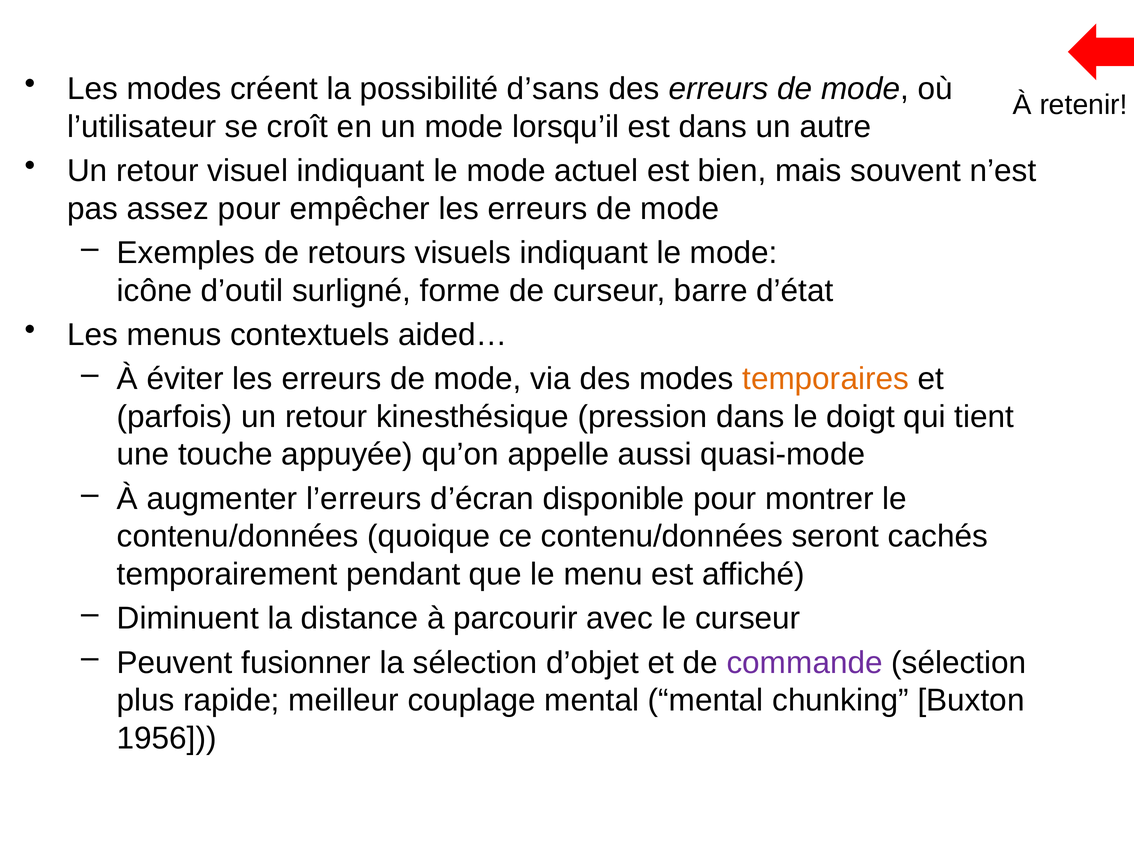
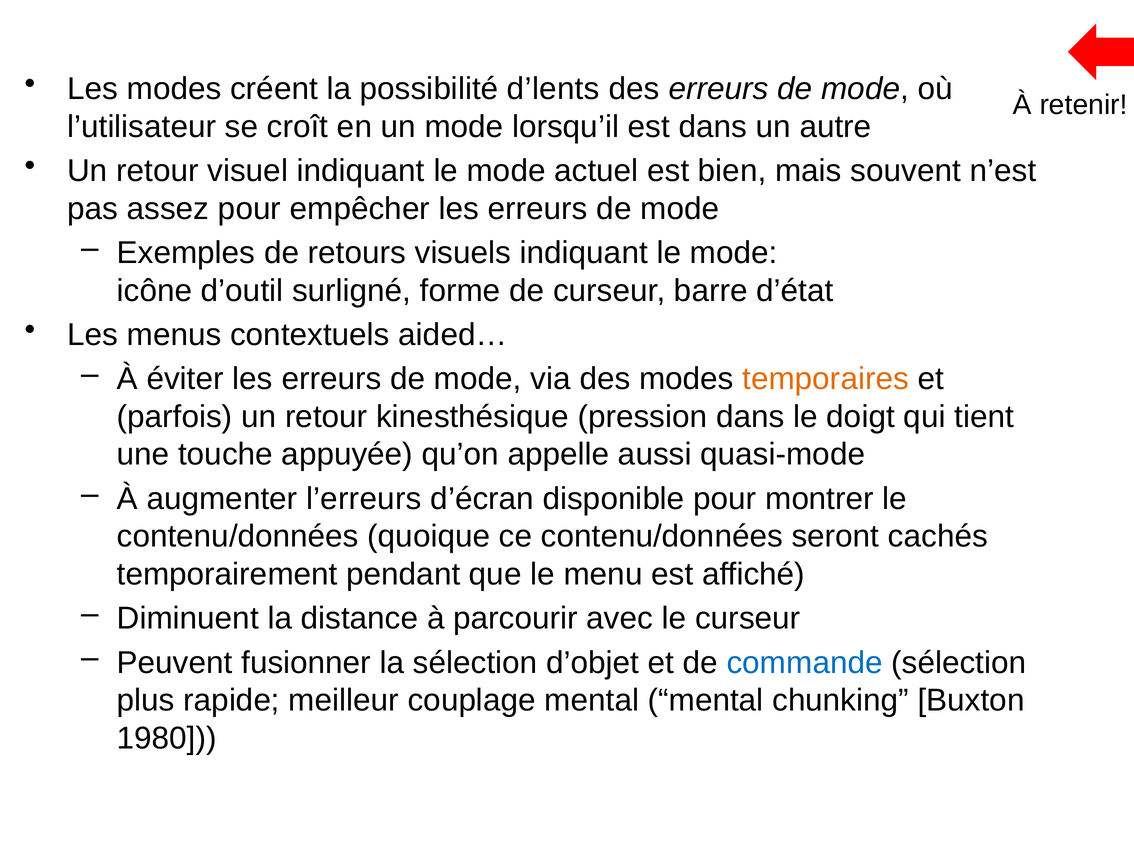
d’sans: d’sans -> d’lents
commande colour: purple -> blue
1956: 1956 -> 1980
